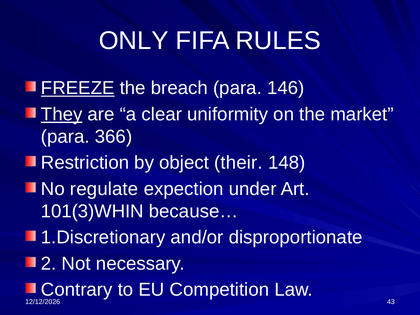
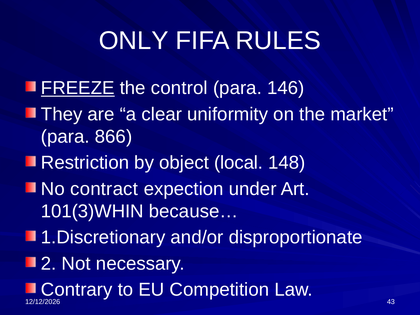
breach: breach -> control
They underline: present -> none
366: 366 -> 866
their: their -> local
regulate: regulate -> contract
